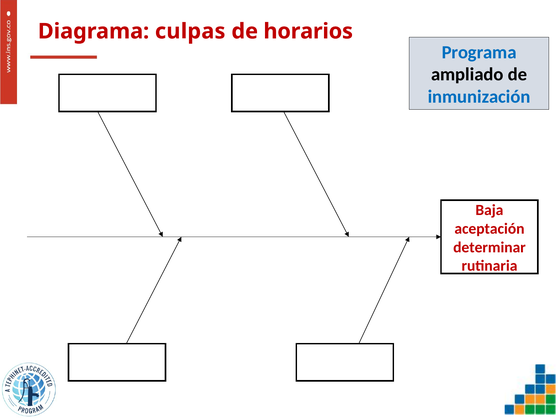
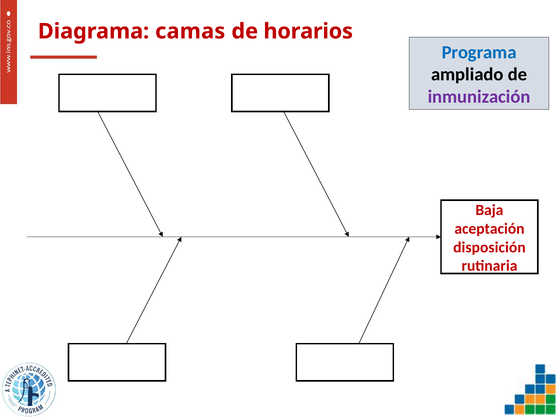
culpas: culpas -> camas
inmunización colour: blue -> purple
determinar: determinar -> disposición
